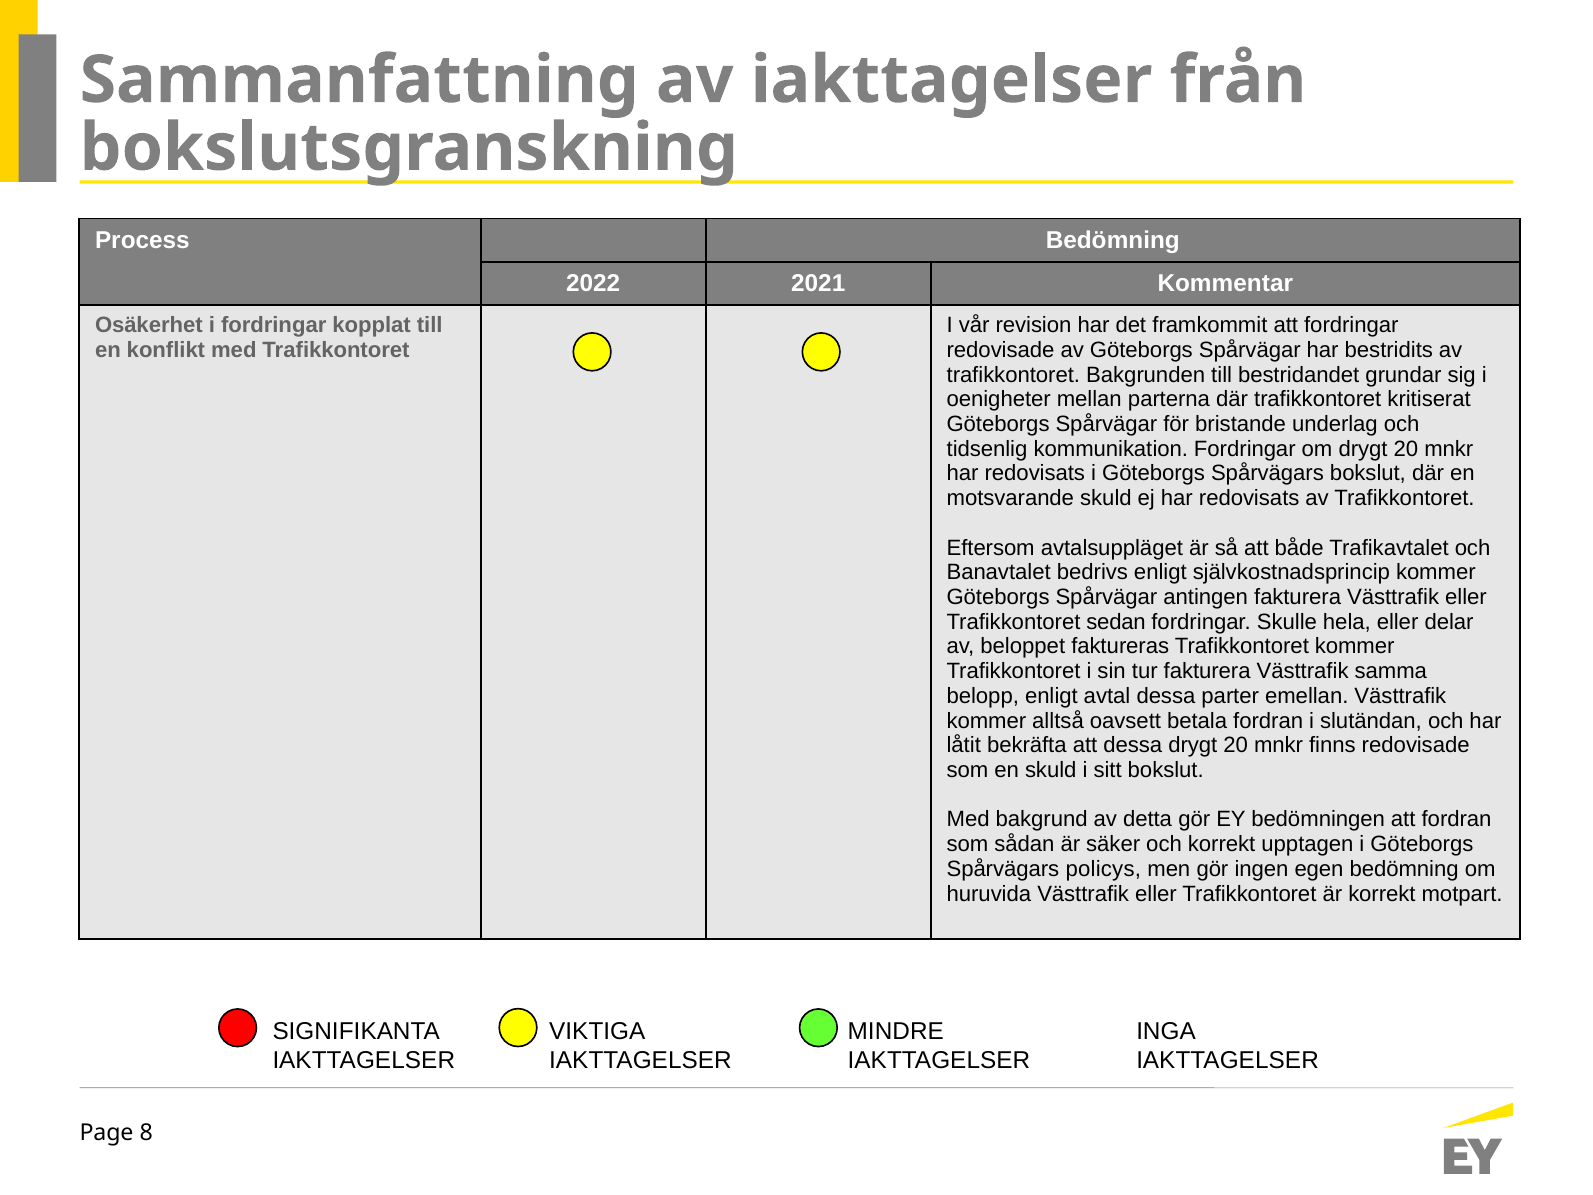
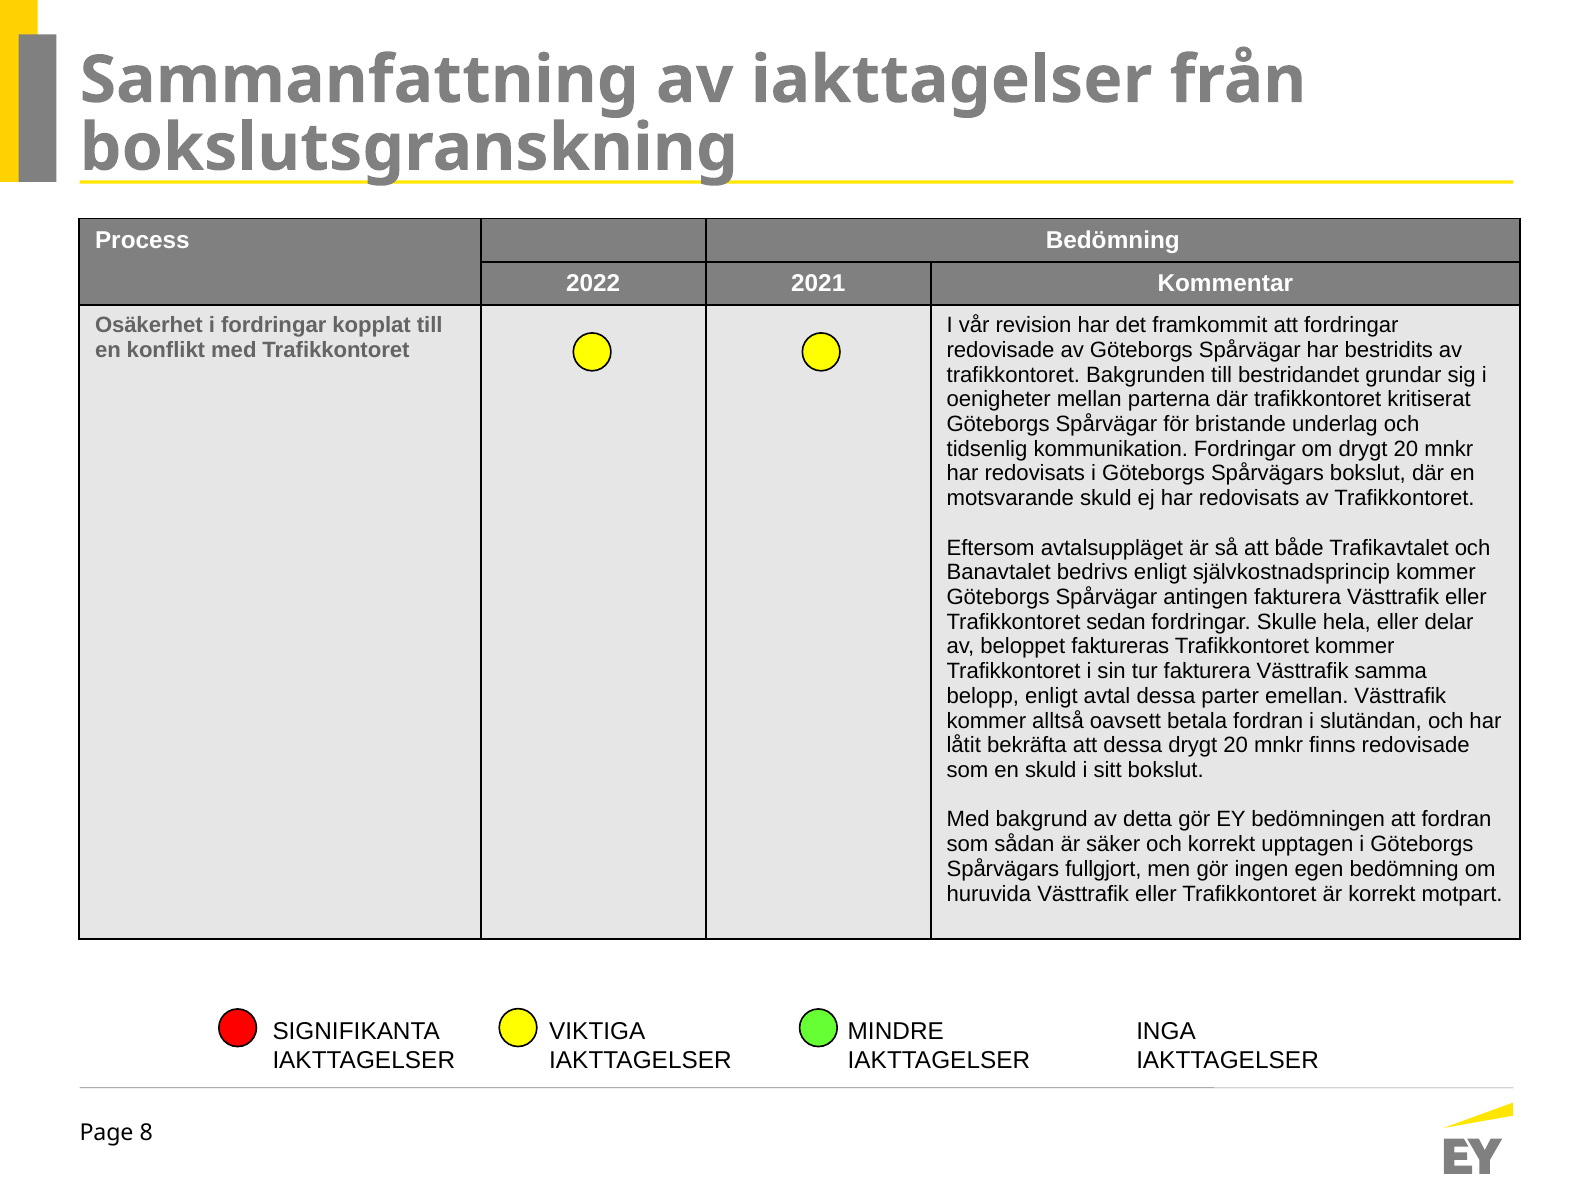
policys: policys -> fullgjort
